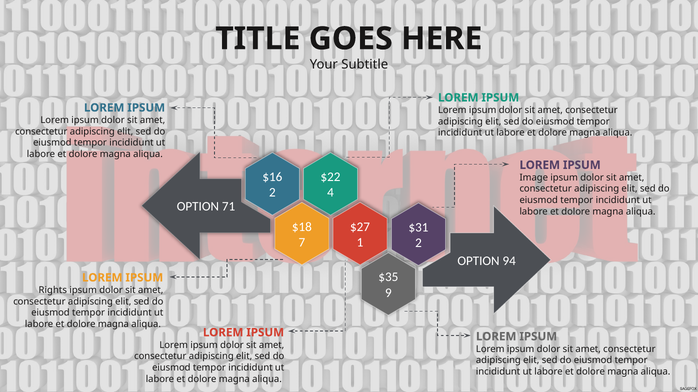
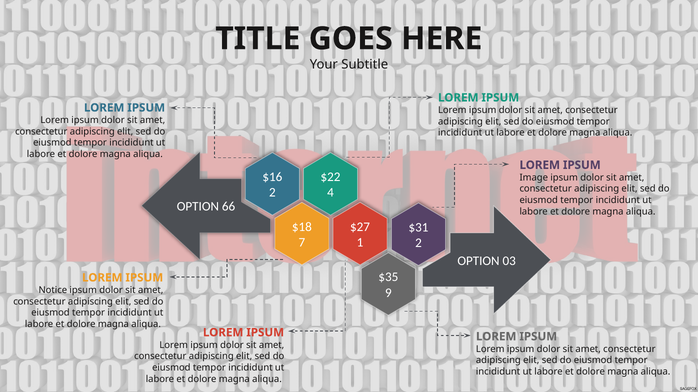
71: 71 -> 66
94: 94 -> 03
Rights: Rights -> Notice
